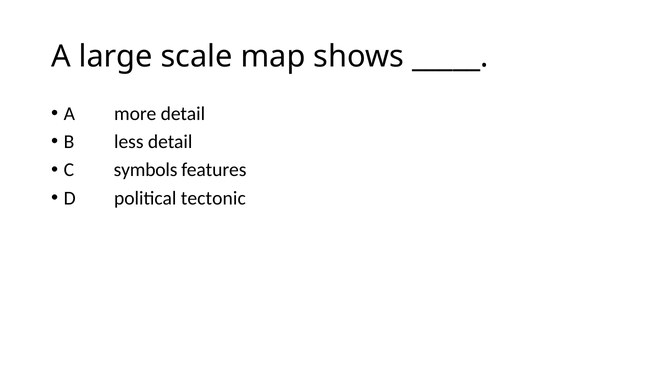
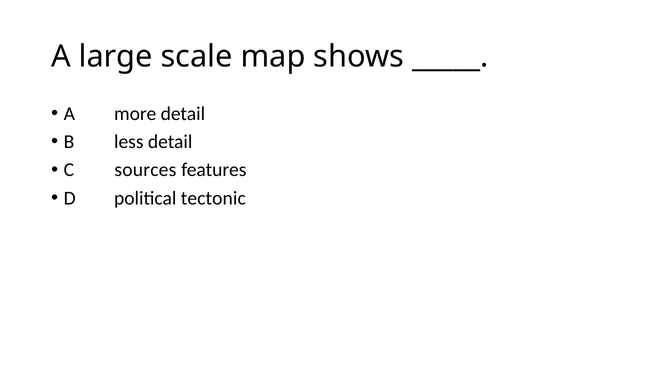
symbols: symbols -> sources
